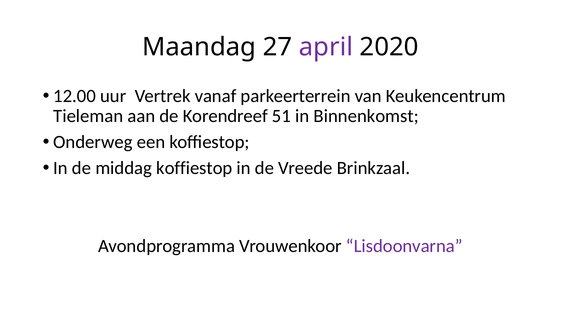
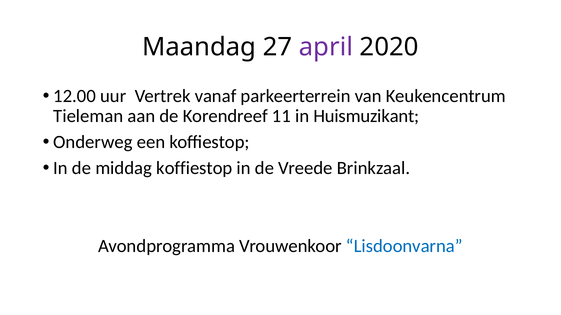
51: 51 -> 11
Binnenkomst: Binnenkomst -> Huismuzikant
Lisdoonvarna colour: purple -> blue
